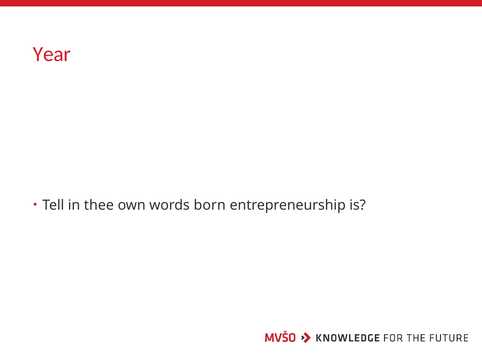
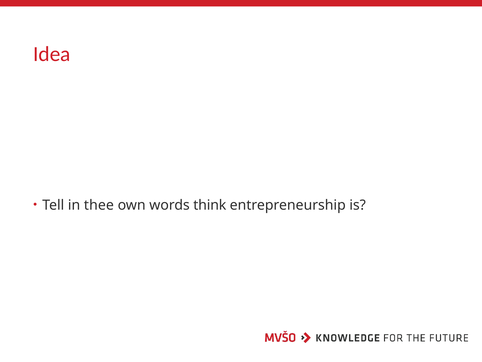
Year: Year -> Idea
born: born -> think
